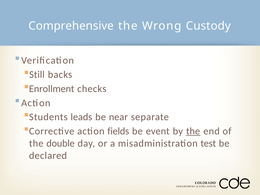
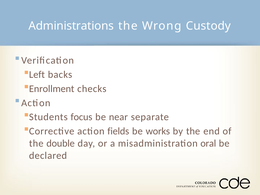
Comprehensive: Comprehensive -> Administrations
Still: Still -> Left
leads: leads -> focus
event: event -> works
the at (193, 131) underline: present -> none
test: test -> oral
